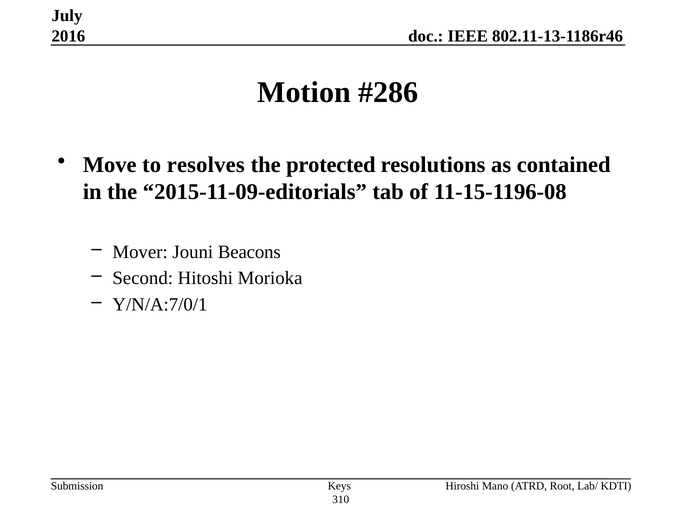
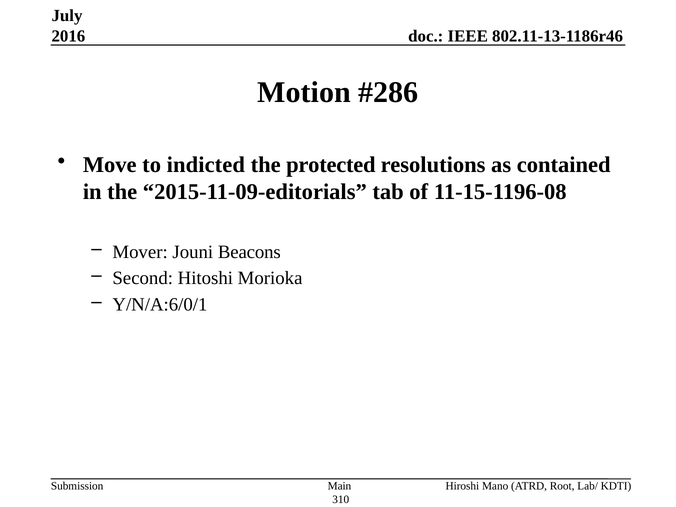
resolves: resolves -> indicted
Y/N/A:7/0/1: Y/N/A:7/0/1 -> Y/N/A:6/0/1
Keys: Keys -> Main
